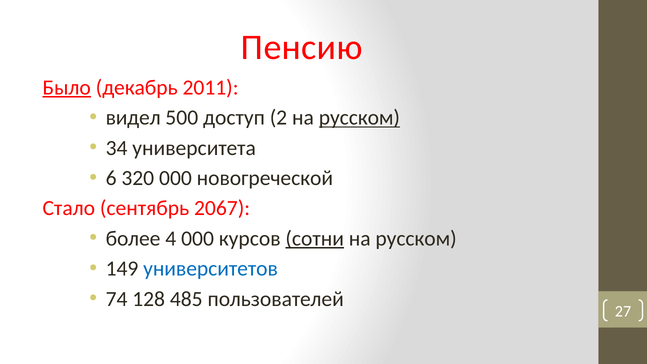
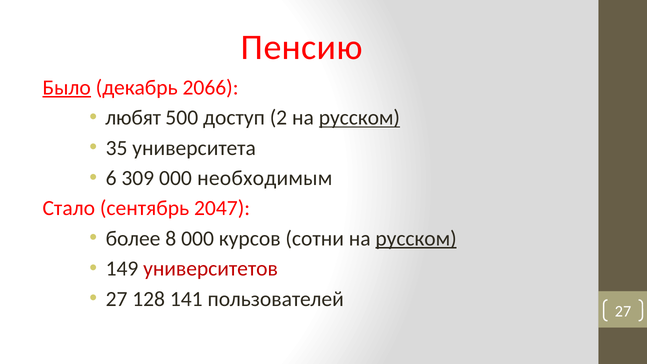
2011: 2011 -> 2066
видел: видел -> любят
34: 34 -> 35
320: 320 -> 309
новогреческой: новогреческой -> необходимым
2067: 2067 -> 2047
4: 4 -> 8
сотни underline: present -> none
русском at (416, 238) underline: none -> present
университетов colour: blue -> red
74 at (117, 299): 74 -> 27
485: 485 -> 141
